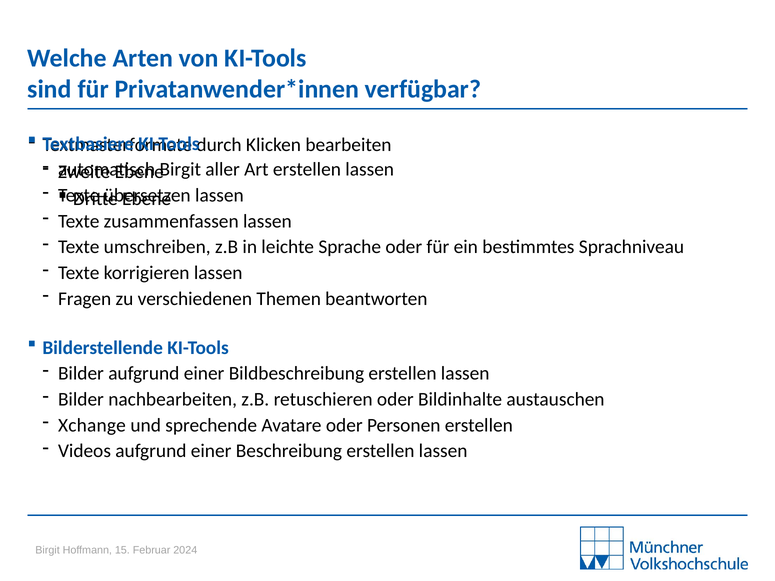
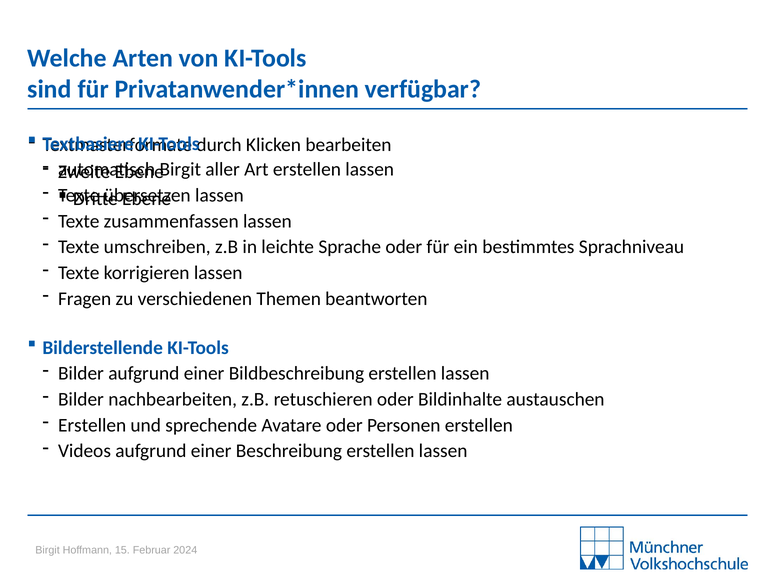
Xchange at (92, 425): Xchange -> Erstellen
